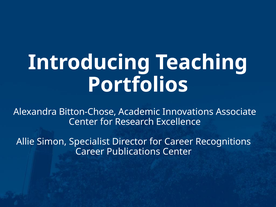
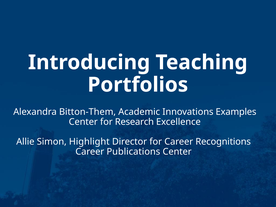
Bitton-Chose: Bitton-Chose -> Bitton-Them
Associate: Associate -> Examples
Specialist: Specialist -> Highlight
